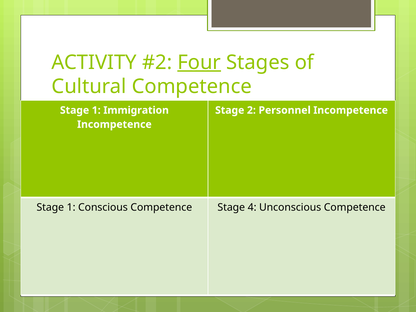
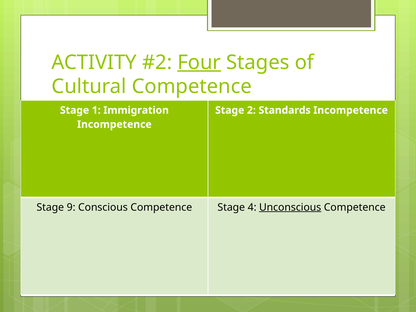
Personnel: Personnel -> Standards
1 at (71, 207): 1 -> 9
Unconscious underline: none -> present
